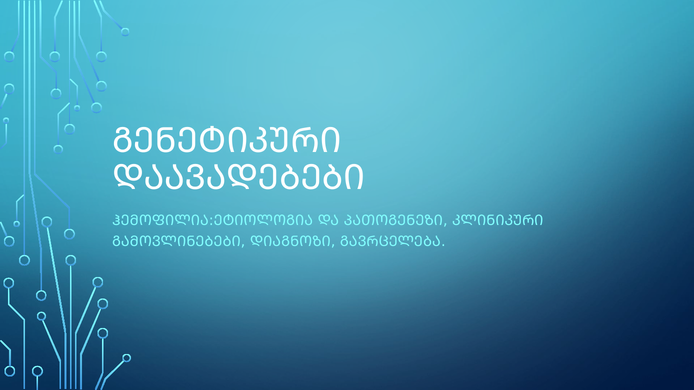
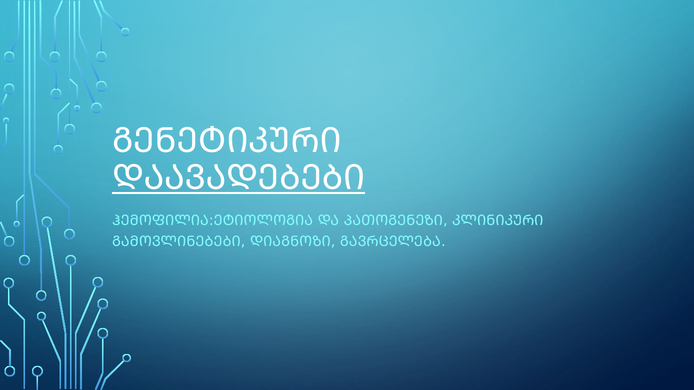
ᲓᲐᲐᲕᲐᲓᲔᲑᲔᲑᲘ underline: none -> present
